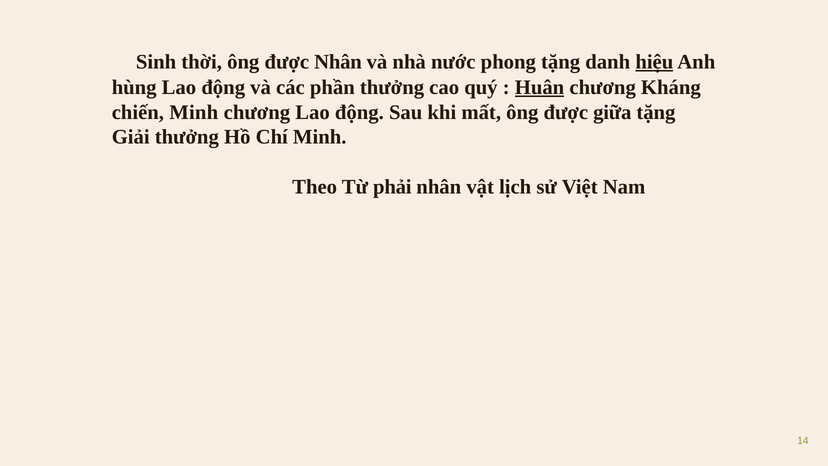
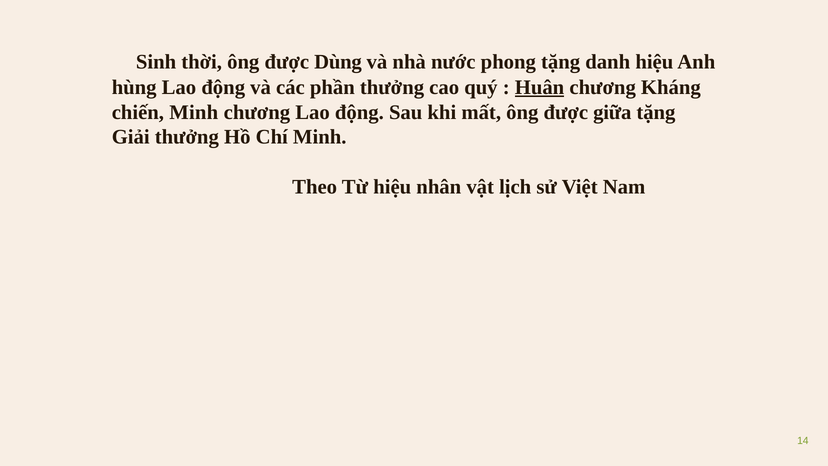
được Nhân: Nhân -> Dùng
hiệu at (654, 62) underline: present -> none
Từ phải: phải -> hiệu
